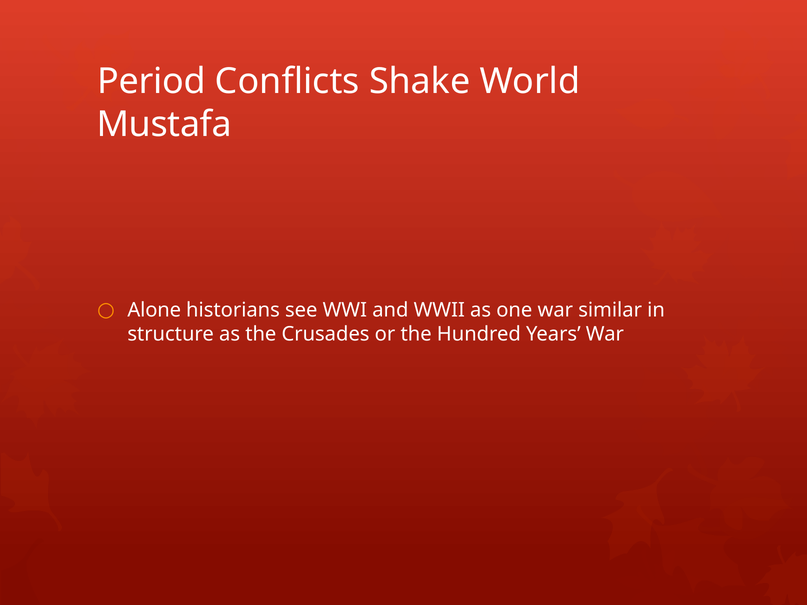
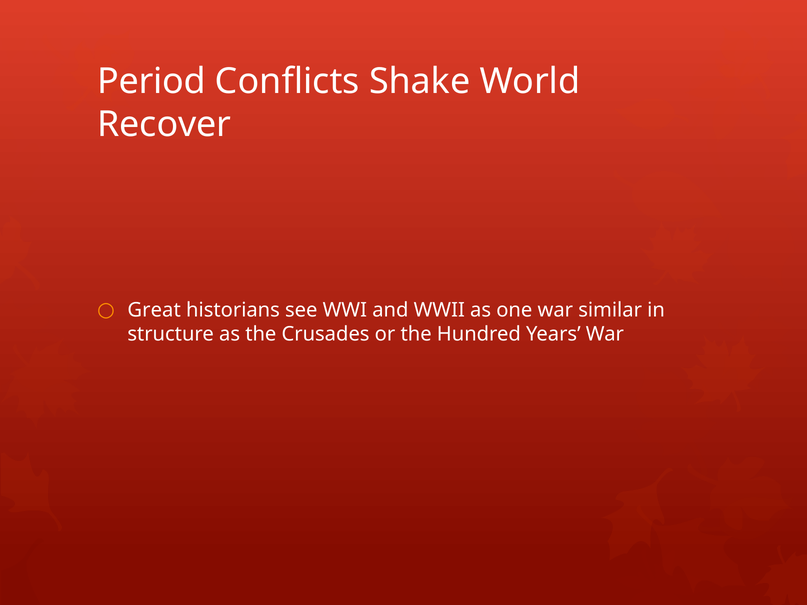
Mustafa: Mustafa -> Recover
Alone: Alone -> Great
